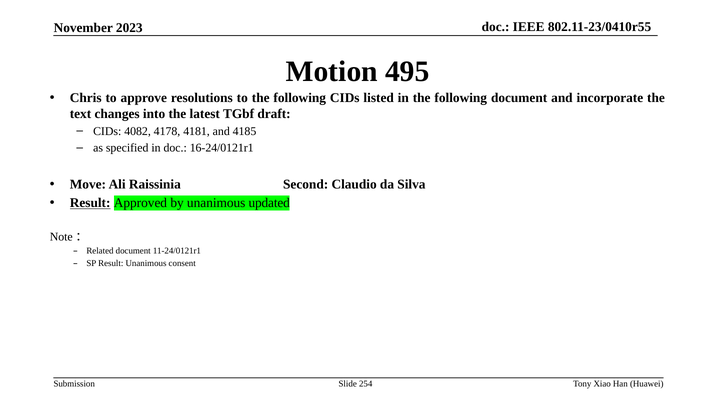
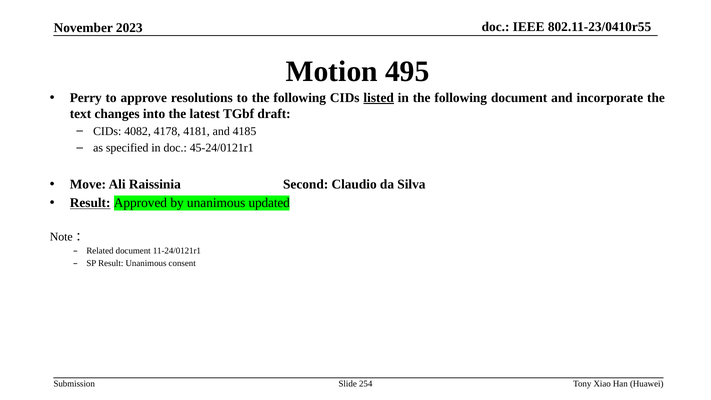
Chris: Chris -> Perry
listed underline: none -> present
16-24/0121r1: 16-24/0121r1 -> 45-24/0121r1
